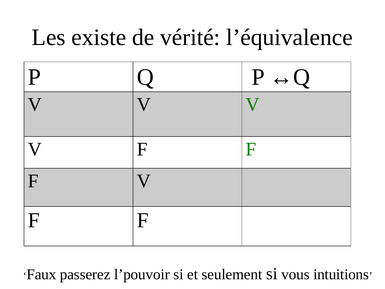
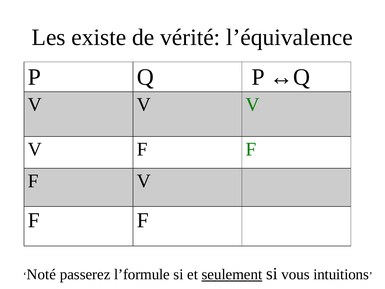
Faux: Faux -> Noté
l’pouvoir: l’pouvoir -> l’formule
seulement underline: none -> present
